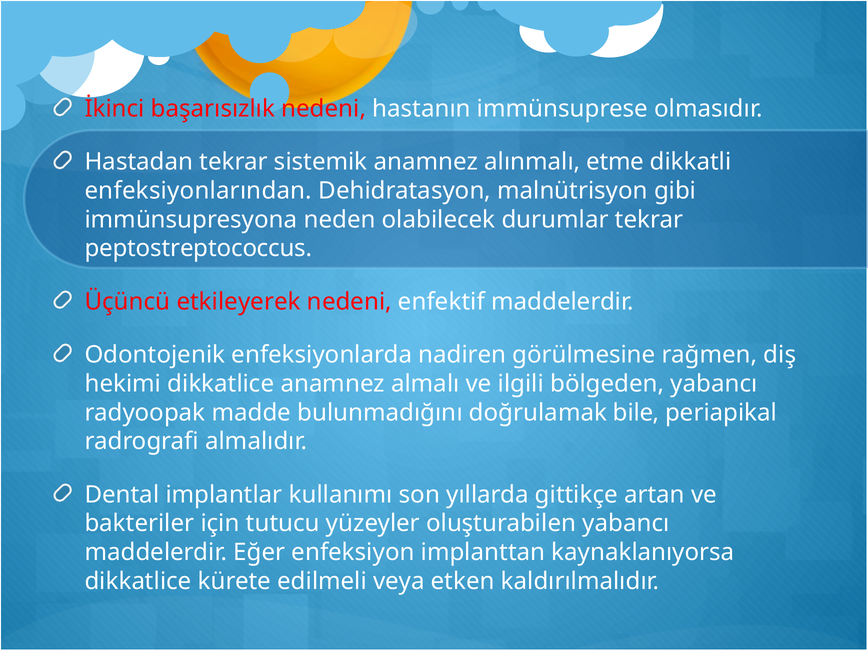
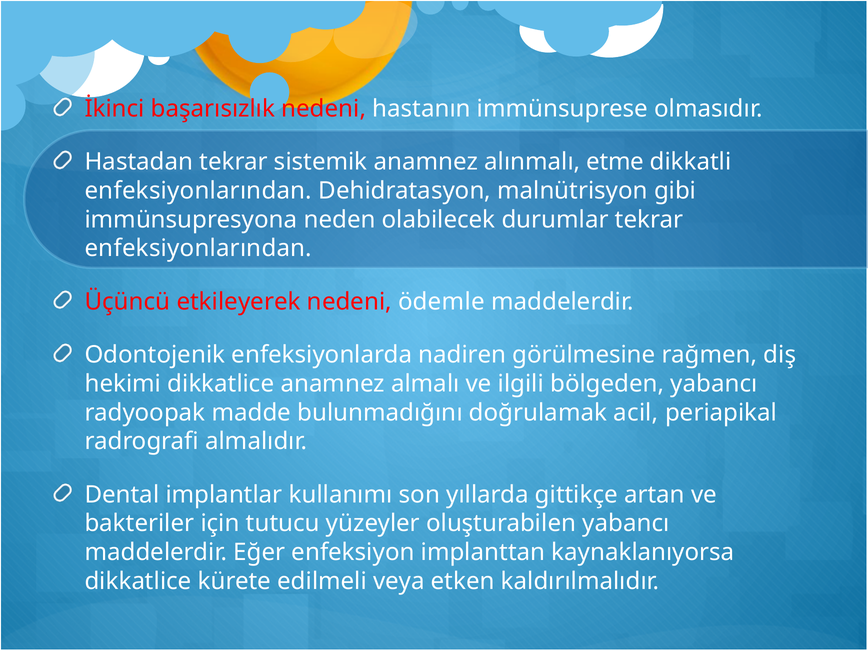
peptostreptococcus at (198, 249): peptostreptococcus -> enfeksiyonlarından
enfektif: enfektif -> ödemle
bile: bile -> acil
